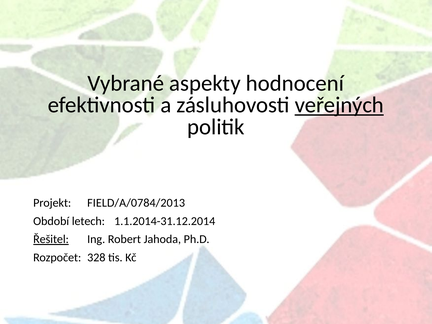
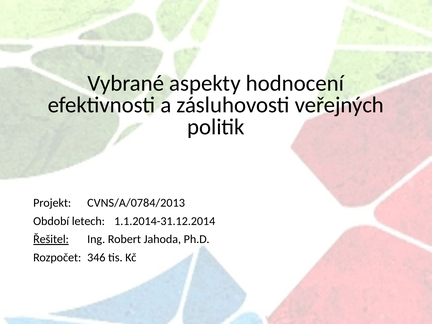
veřejných underline: present -> none
FIELD/A/0784/2013: FIELD/A/0784/2013 -> CVNS/A/0784/2013
328: 328 -> 346
